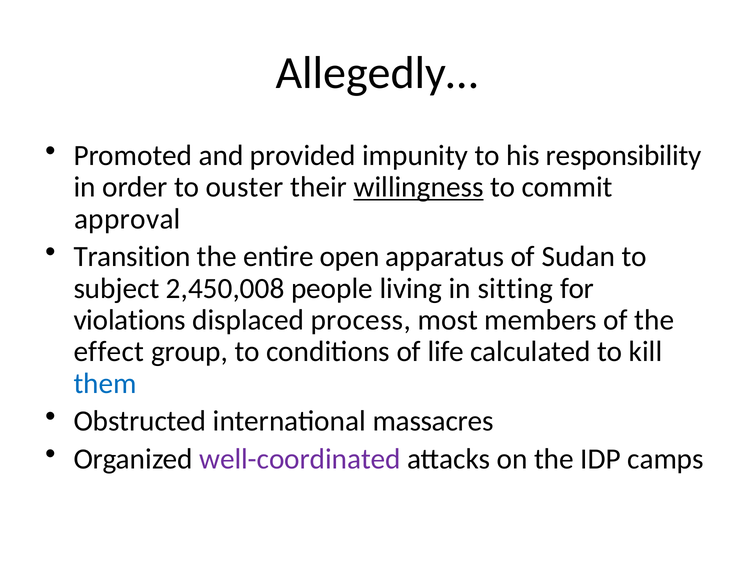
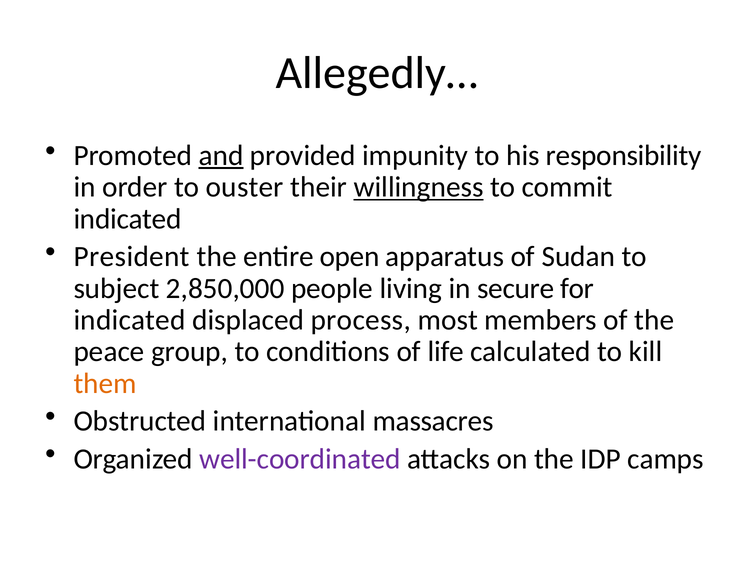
and underline: none -> present
approval at (127, 219): approval -> indicated
Transition: Transition -> President
2,450,008: 2,450,008 -> 2,850,000
sitting: sitting -> secure
violations at (130, 320): violations -> indicated
effect: effect -> peace
them colour: blue -> orange
